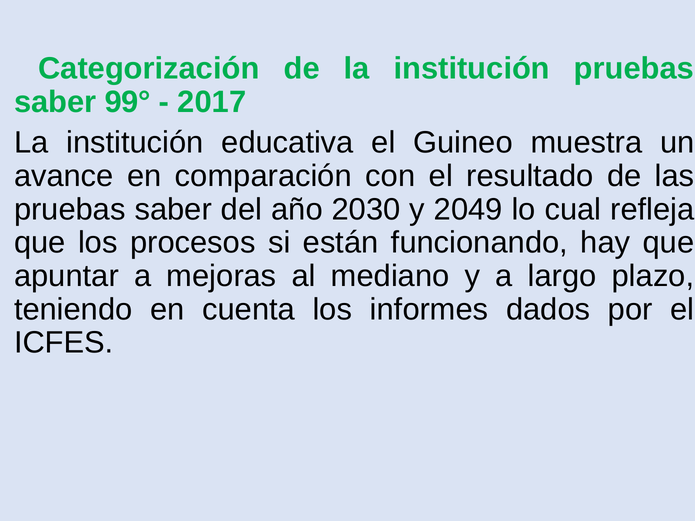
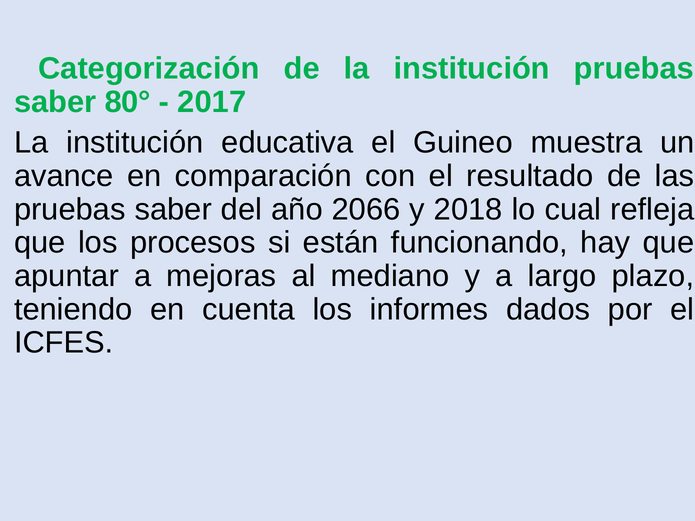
99°: 99° -> 80°
2030: 2030 -> 2066
2049: 2049 -> 2018
